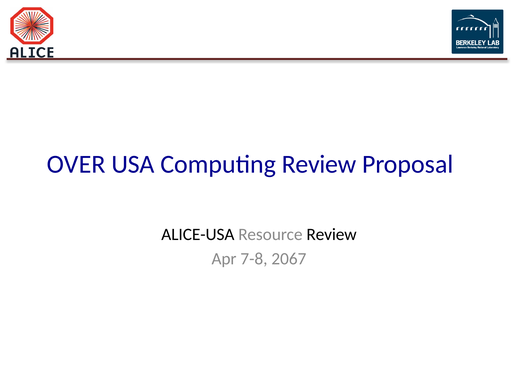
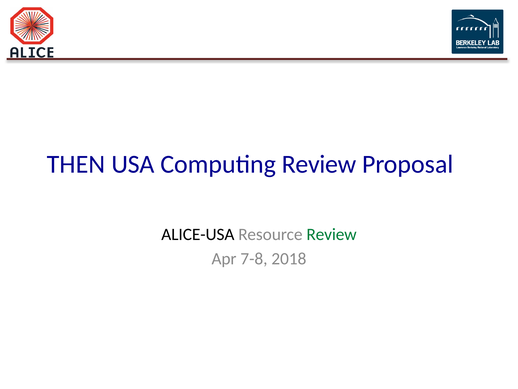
OVER: OVER -> THEN
Review at (332, 234) colour: black -> green
2067: 2067 -> 2018
